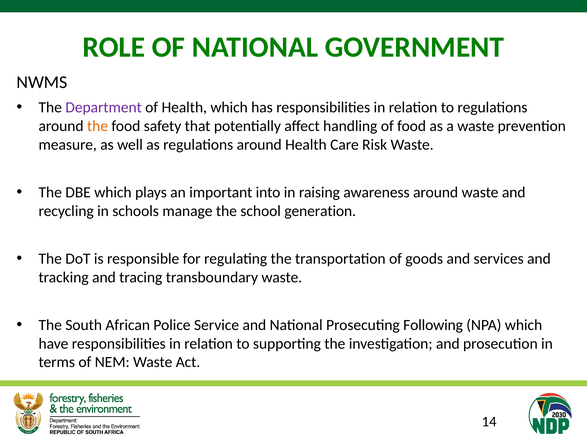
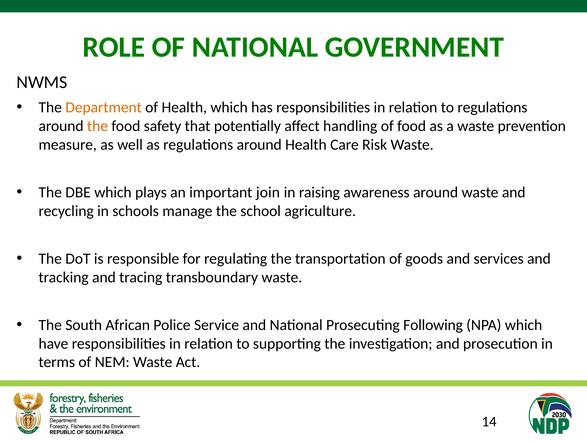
Department colour: purple -> orange
into: into -> join
generation: generation -> agriculture
